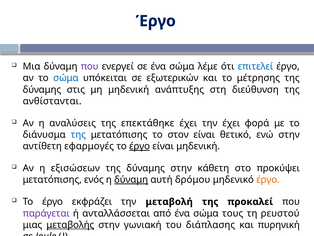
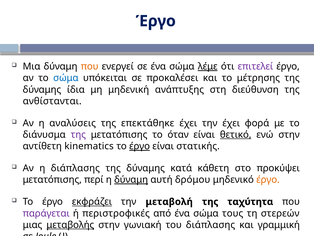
που at (90, 66) colour: purple -> orange
λέμε underline: none -> present
επιτελεί colour: blue -> purple
εξωτερικών: εξωτερικών -> προκαλέσει
στις: στις -> ίδια
της at (78, 134) colour: blue -> purple
στον: στον -> όταν
θετικό underline: none -> present
εφαρμογές: εφαρμογές -> kinematics
είναι μηδενική: μηδενική -> στατικής
η εξισώσεων: εξισώσεων -> διάπλασης
δύναμης στην: στην -> κατά
ενός: ενός -> περί
εκφράζει underline: none -> present
προκαλεί: προκαλεί -> ταχύτητα
ανταλλάσσεται: ανταλλάσσεται -> περιστροφικές
ρευστού: ρευστού -> στερεών
πυρηνική: πυρηνική -> γραμμική
